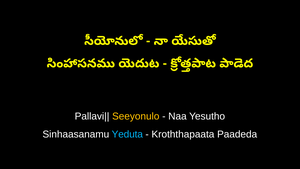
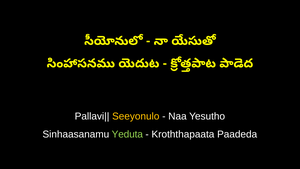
Yeduta colour: light blue -> light green
